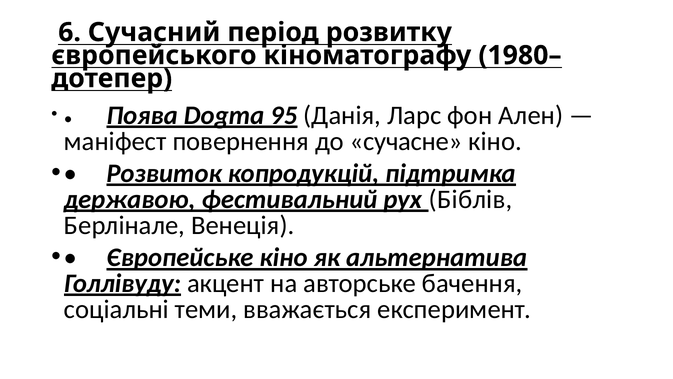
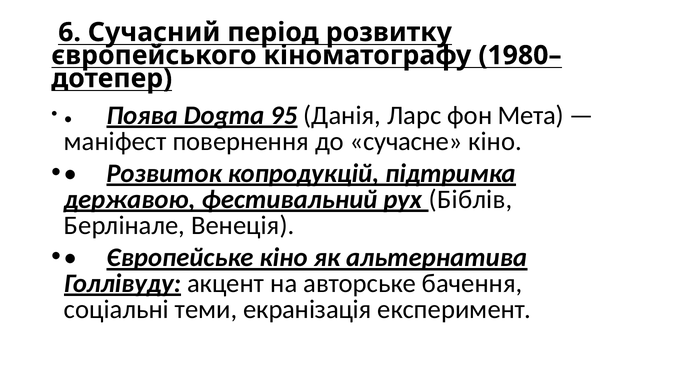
Ален: Ален -> Мета
вважається: вважається -> екранізація
